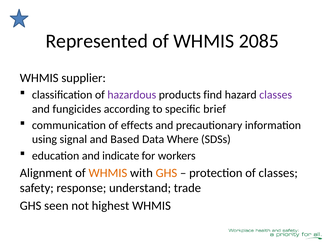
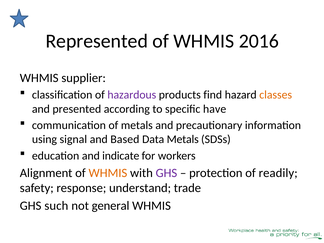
2085: 2085 -> 2016
classes at (276, 95) colour: purple -> orange
fungicides: fungicides -> presented
brief: brief -> have
of effects: effects -> metals
Data Where: Where -> Metals
GHS at (166, 173) colour: orange -> purple
of classes: classes -> readily
seen: seen -> such
highest: highest -> general
